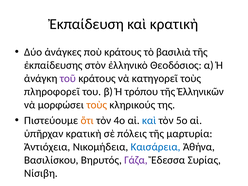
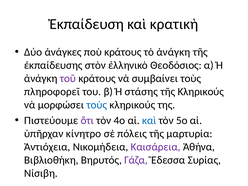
τὸ βασιλιὰ: βασιλιὰ -> ἀνάγκη
κατηγορεῖ: κατηγορεῖ -> συμβαίνει
τρόπου: τρόπου -> στάσης
τῆς Ἑλληνικῶν: Ἑλληνικῶν -> Κληρικούς
τοὺς at (97, 105) colour: orange -> blue
ὅτι colour: orange -> purple
ὑπῆρχαν κρατικὴ: κρατικὴ -> κίνητρο
Καισάρεια colour: blue -> purple
Βασιλίσκου: Βασιλίσκου -> Βιβλιοθήκη
